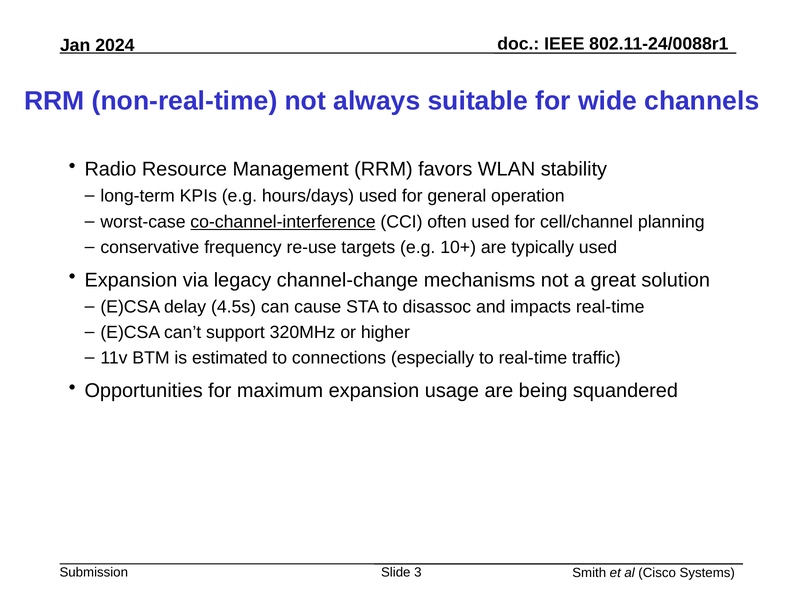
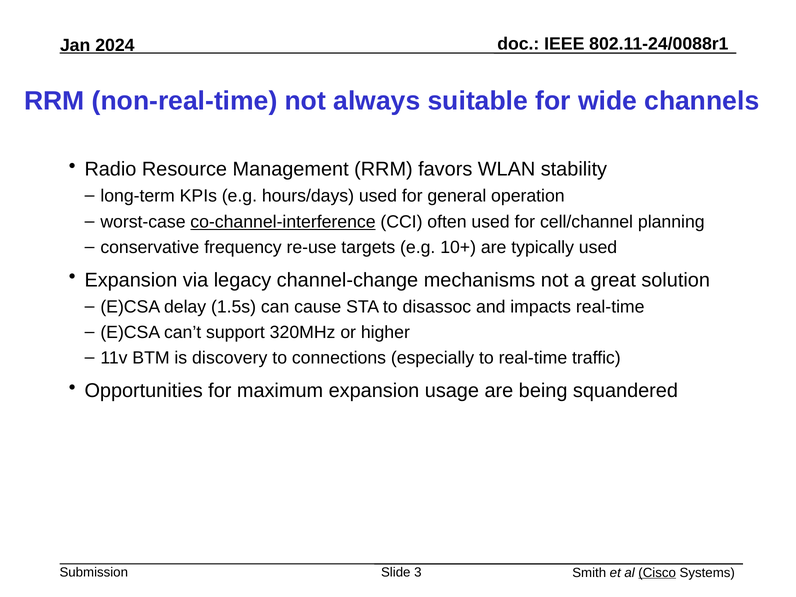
4.5s: 4.5s -> 1.5s
estimated: estimated -> discovery
Cisco underline: none -> present
